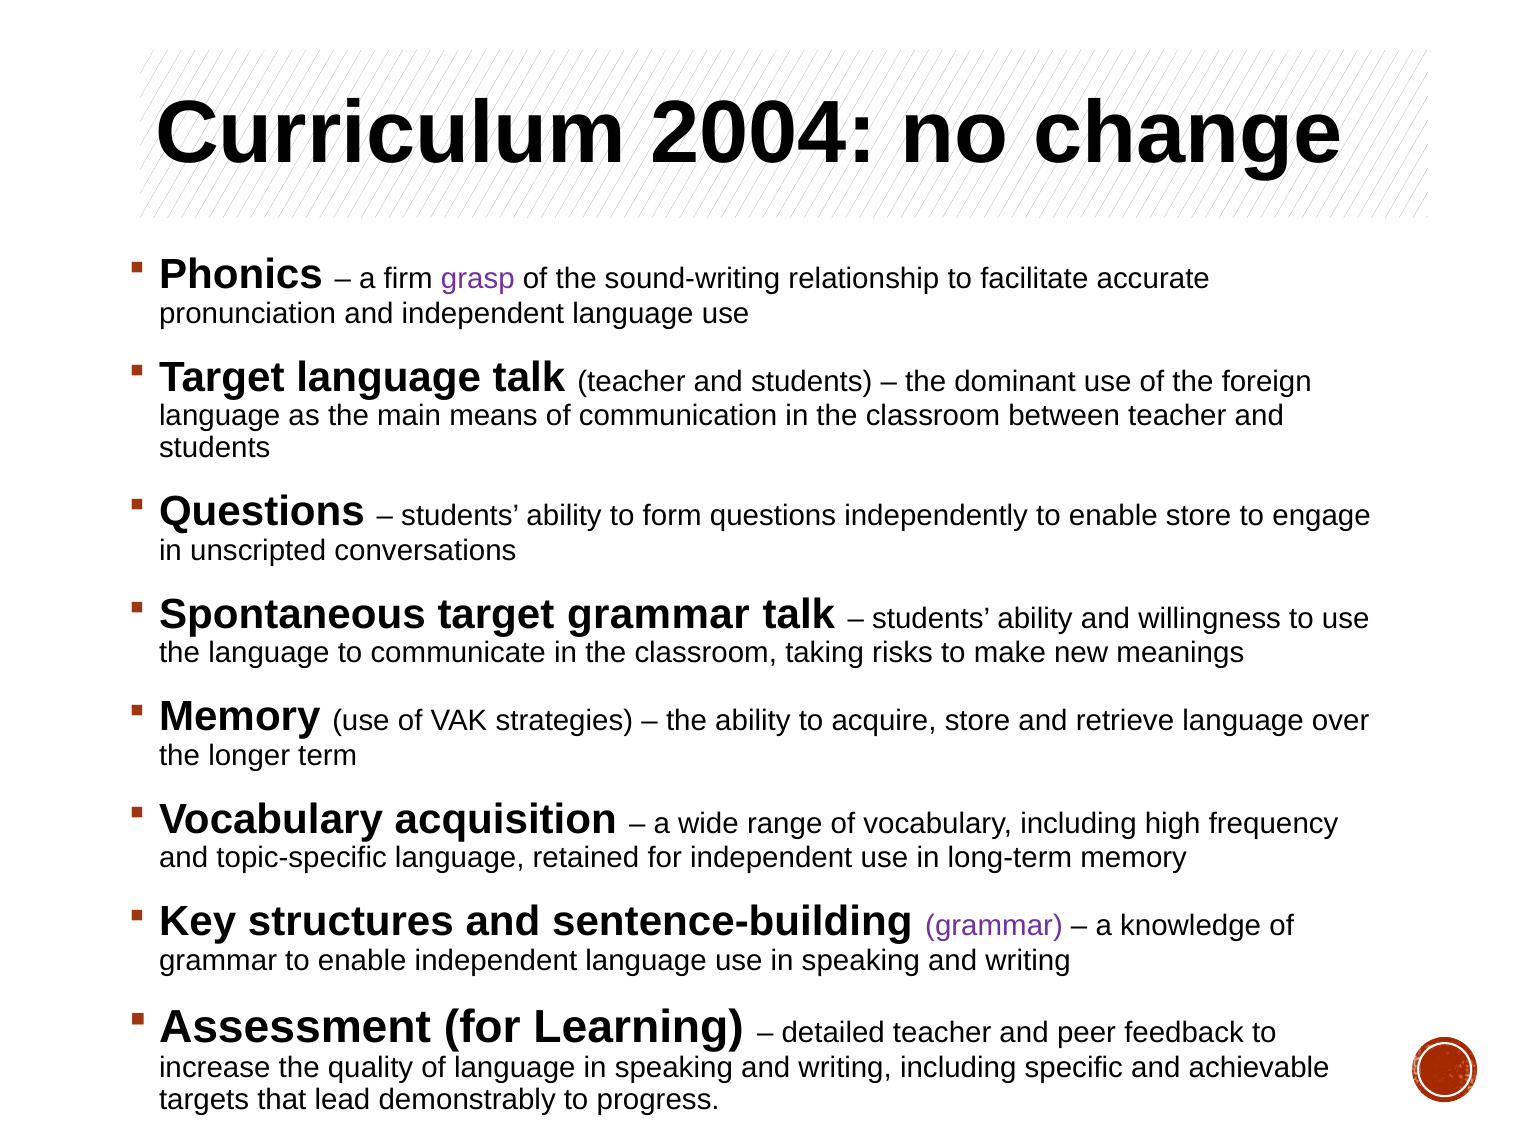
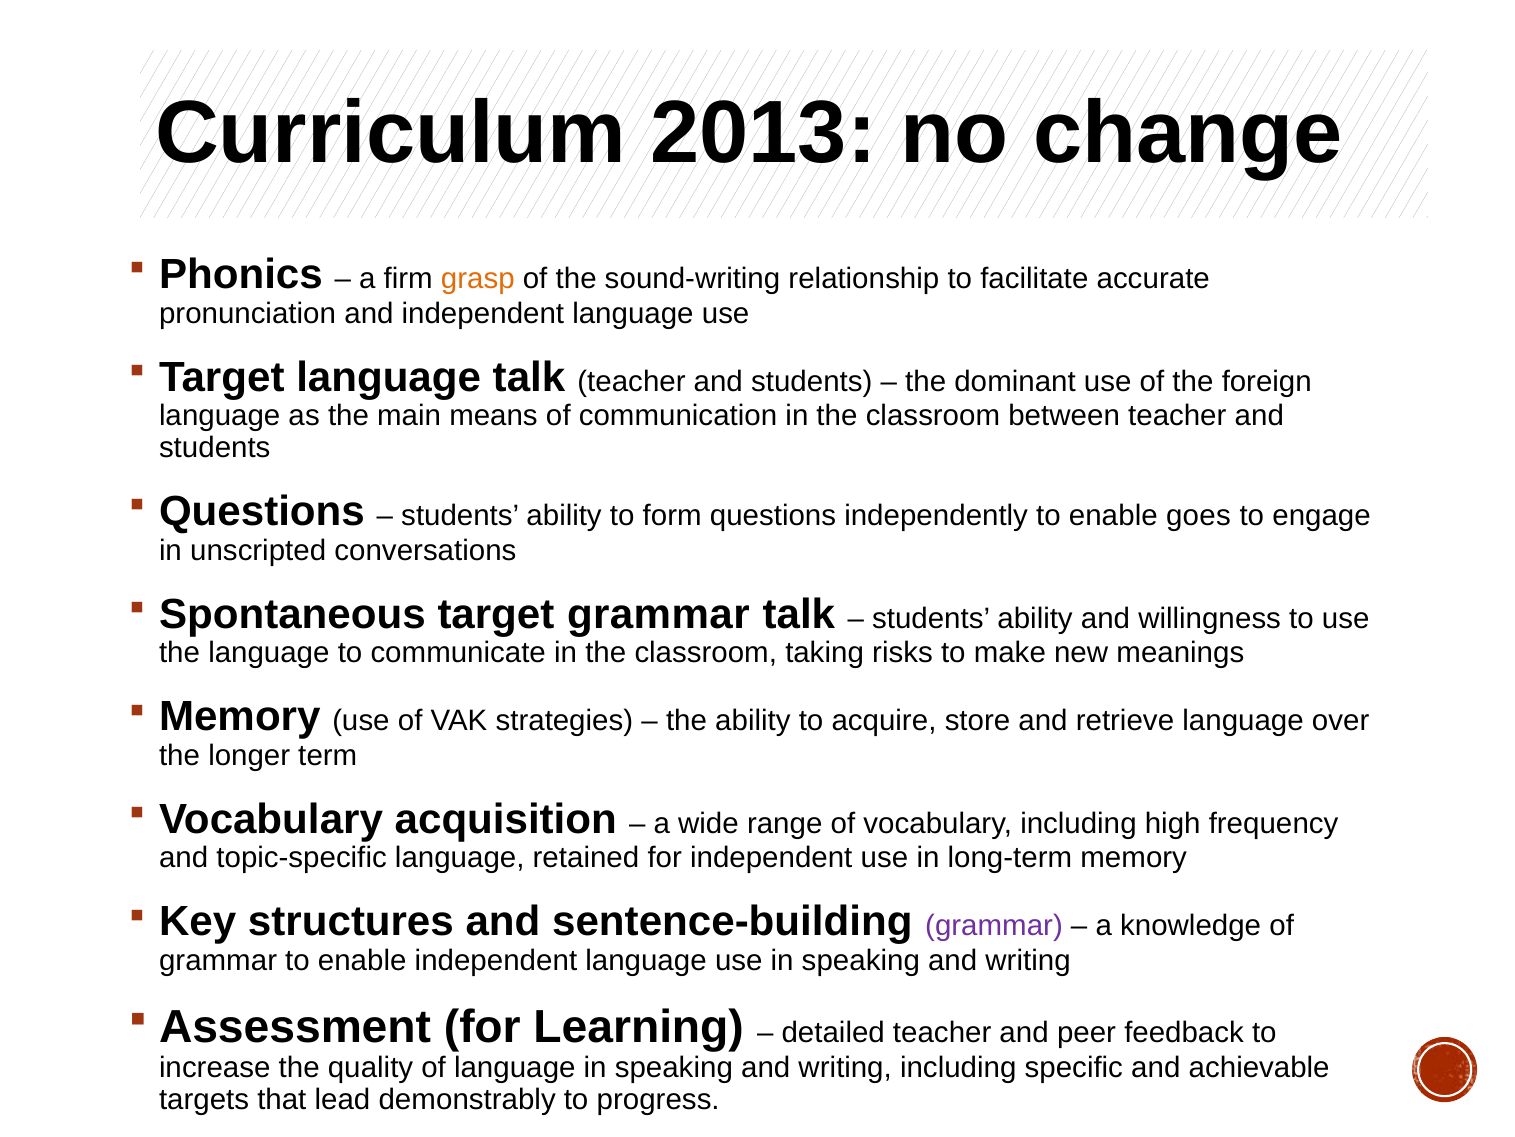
2004: 2004 -> 2013
grasp colour: purple -> orange
enable store: store -> goes
